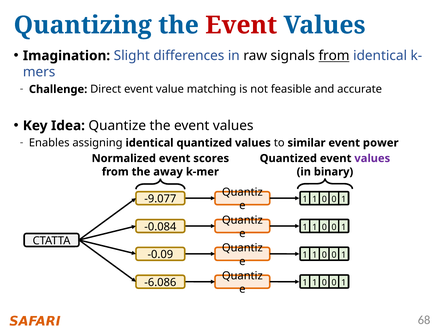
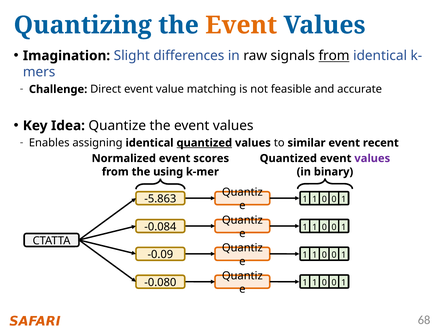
Event at (241, 25) colour: red -> orange
quantized at (204, 143) underline: none -> present
power: power -> recent
away: away -> using
-9.077: -9.077 -> -5.863
-6.086: -6.086 -> -0.080
